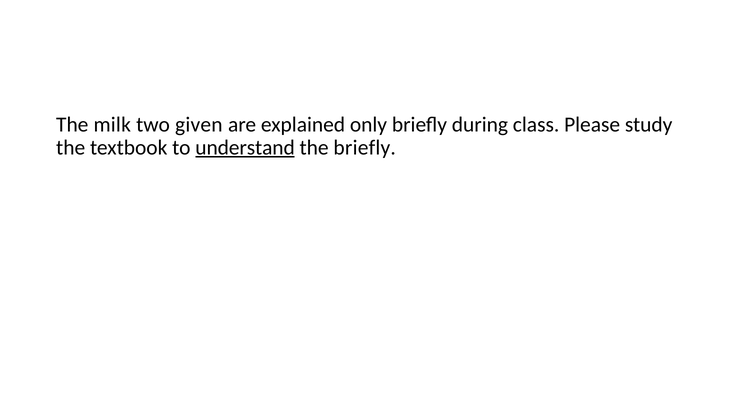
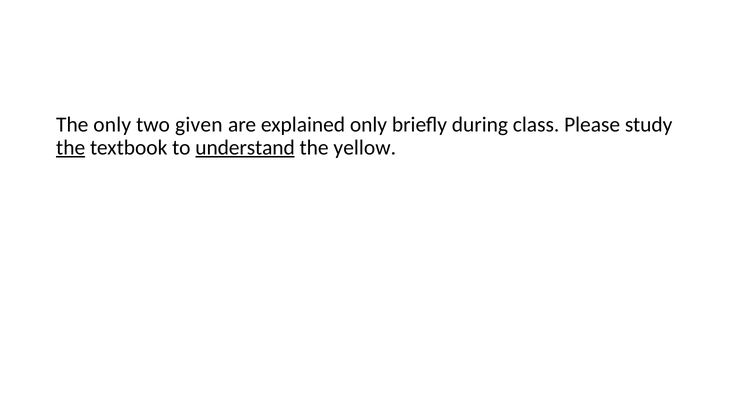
The milk: milk -> only
the at (71, 148) underline: none -> present
the briefly: briefly -> yellow
